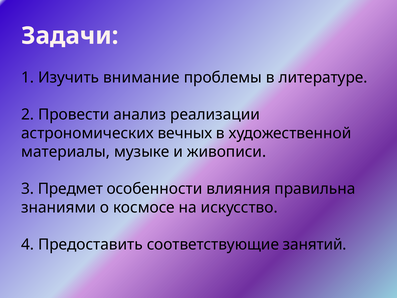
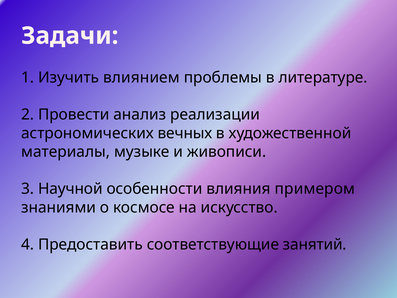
внимание: внимание -> влиянием
Предмет: Предмет -> Научной
правильна: правильна -> примером
